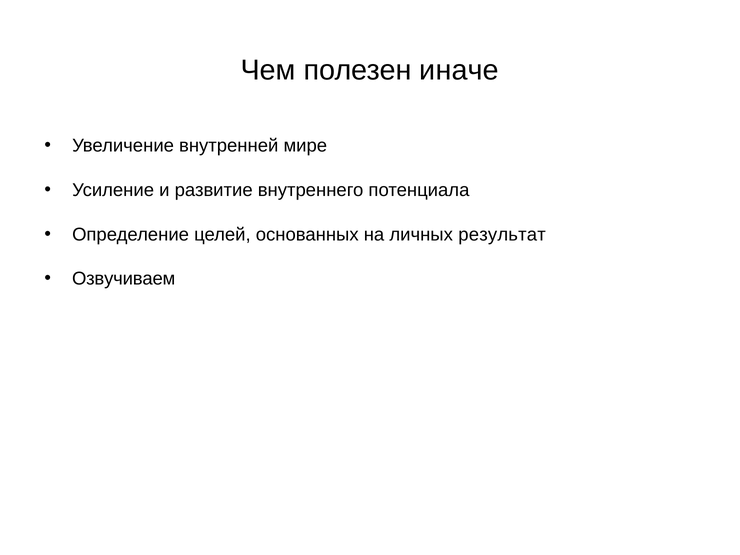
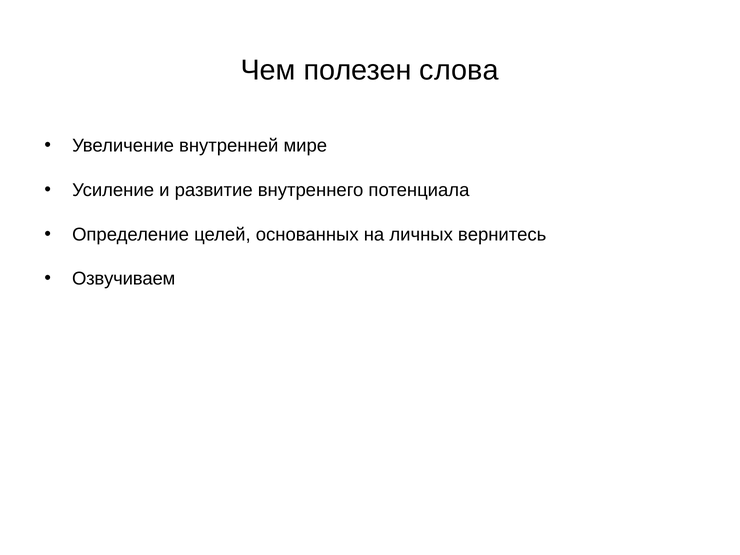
иначе: иначе -> слова
результат: результат -> вернитесь
